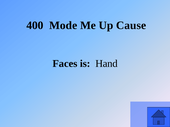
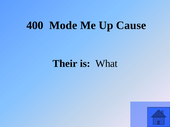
Faces: Faces -> Their
Hand: Hand -> What
